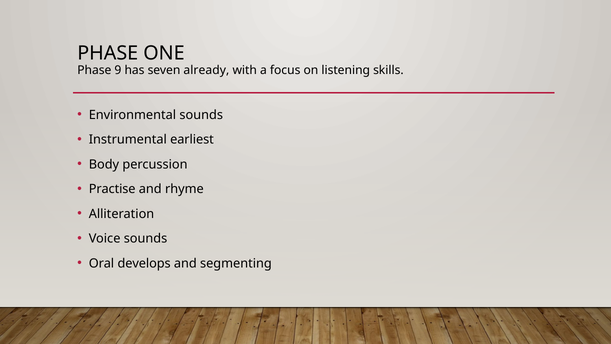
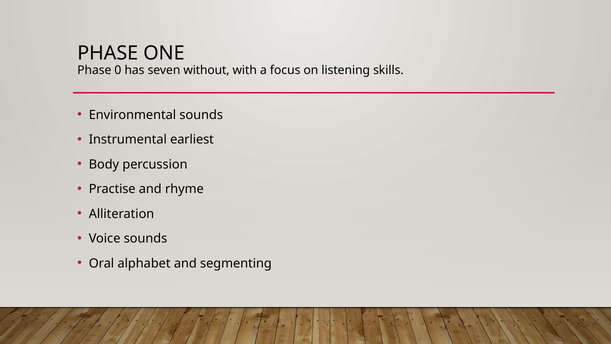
9: 9 -> 0
already: already -> without
develops: develops -> alphabet
